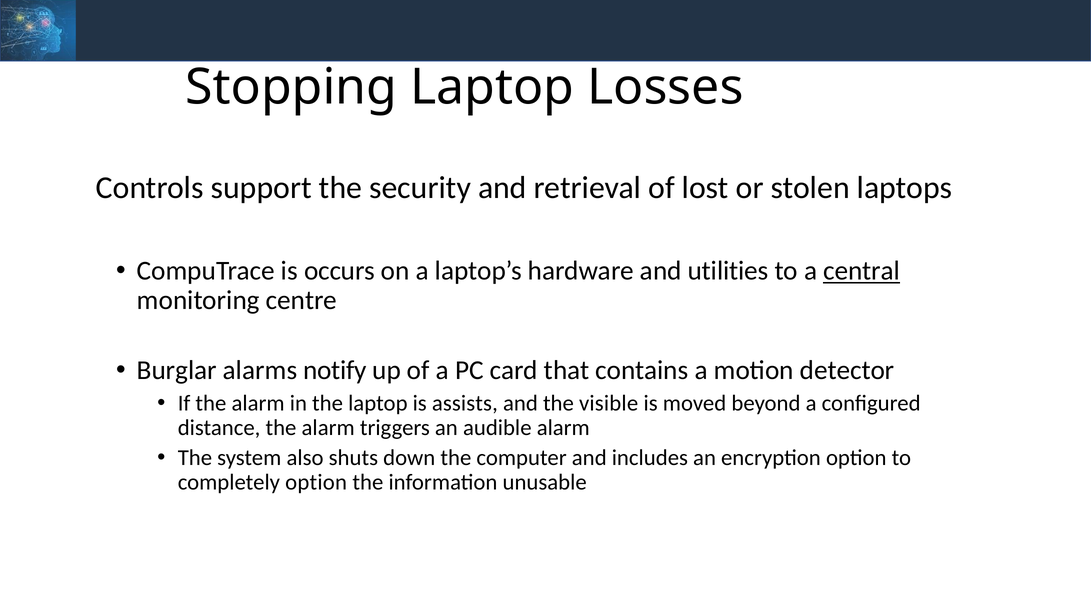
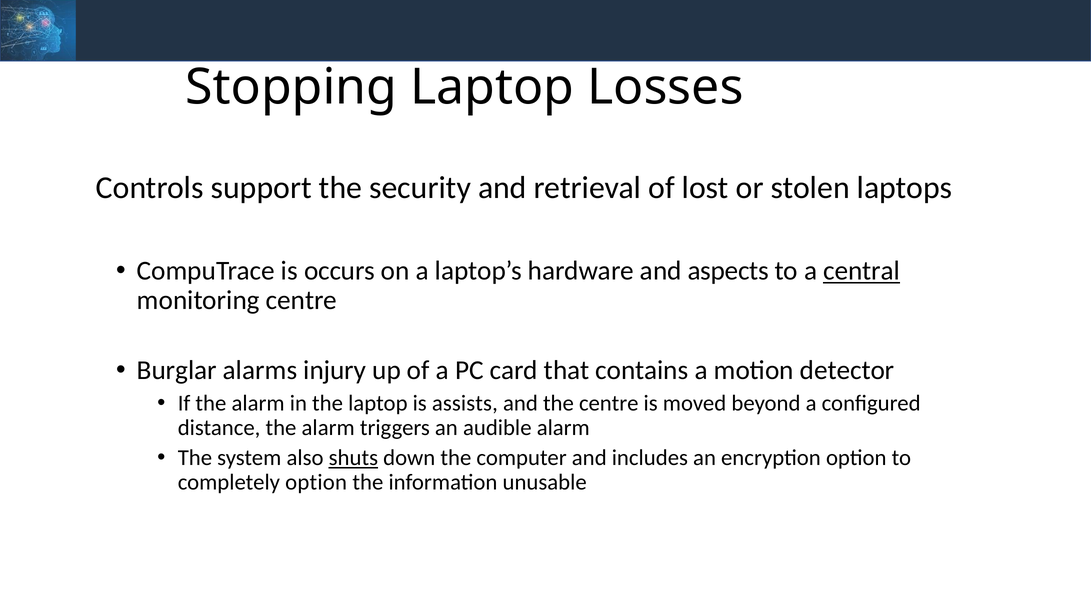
utilities: utilities -> aspects
notify: notify -> injury
the visible: visible -> centre
shuts underline: none -> present
